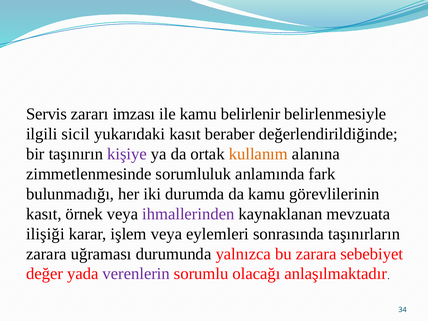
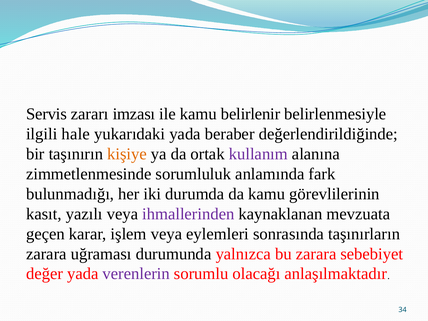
sicil: sicil -> hale
yukarıdaki kasıt: kasıt -> yada
kişiye colour: purple -> orange
kullanım colour: orange -> purple
örnek: örnek -> yazılı
ilişiği: ilişiği -> geçen
